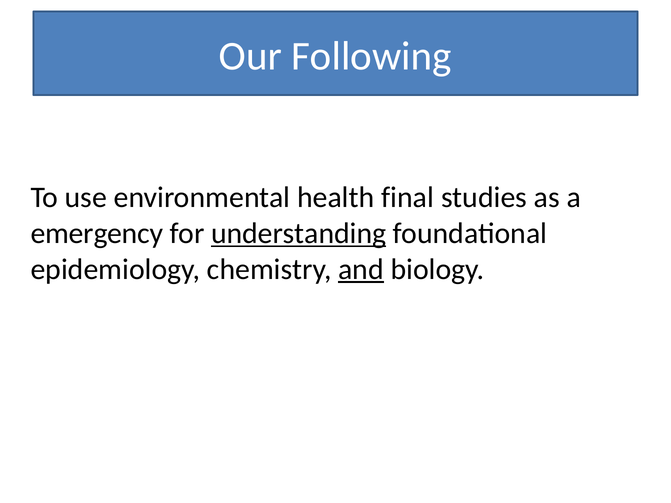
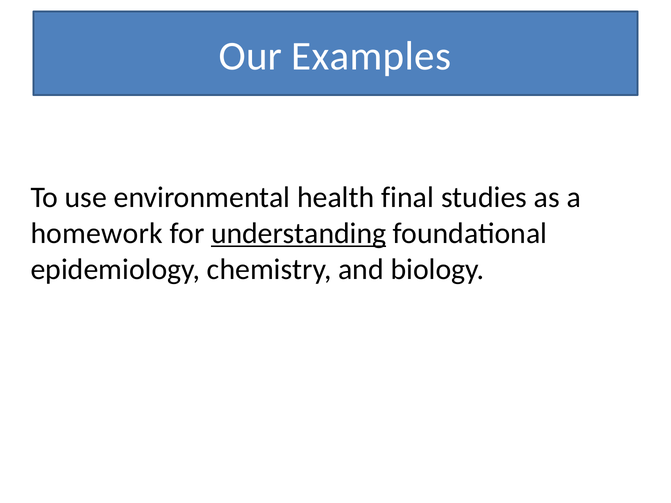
Following: Following -> Examples
emergency: emergency -> homework
and underline: present -> none
